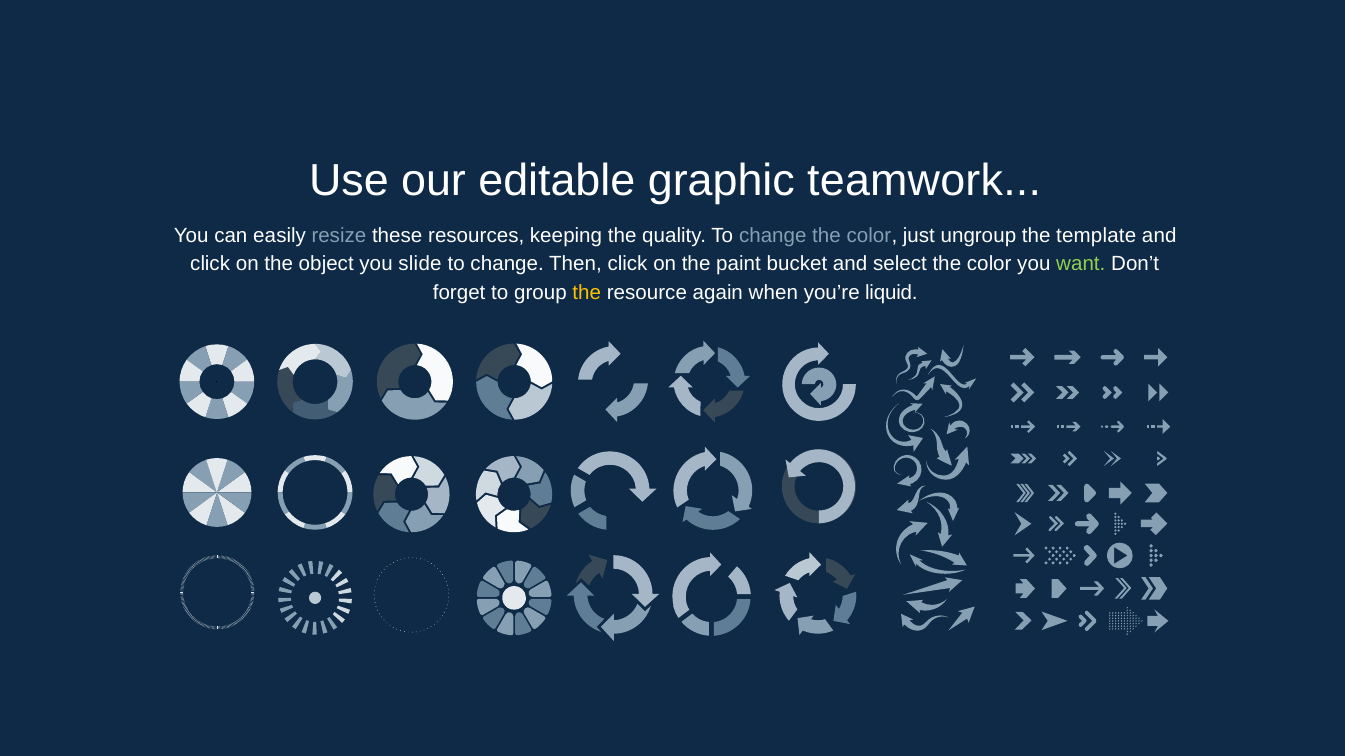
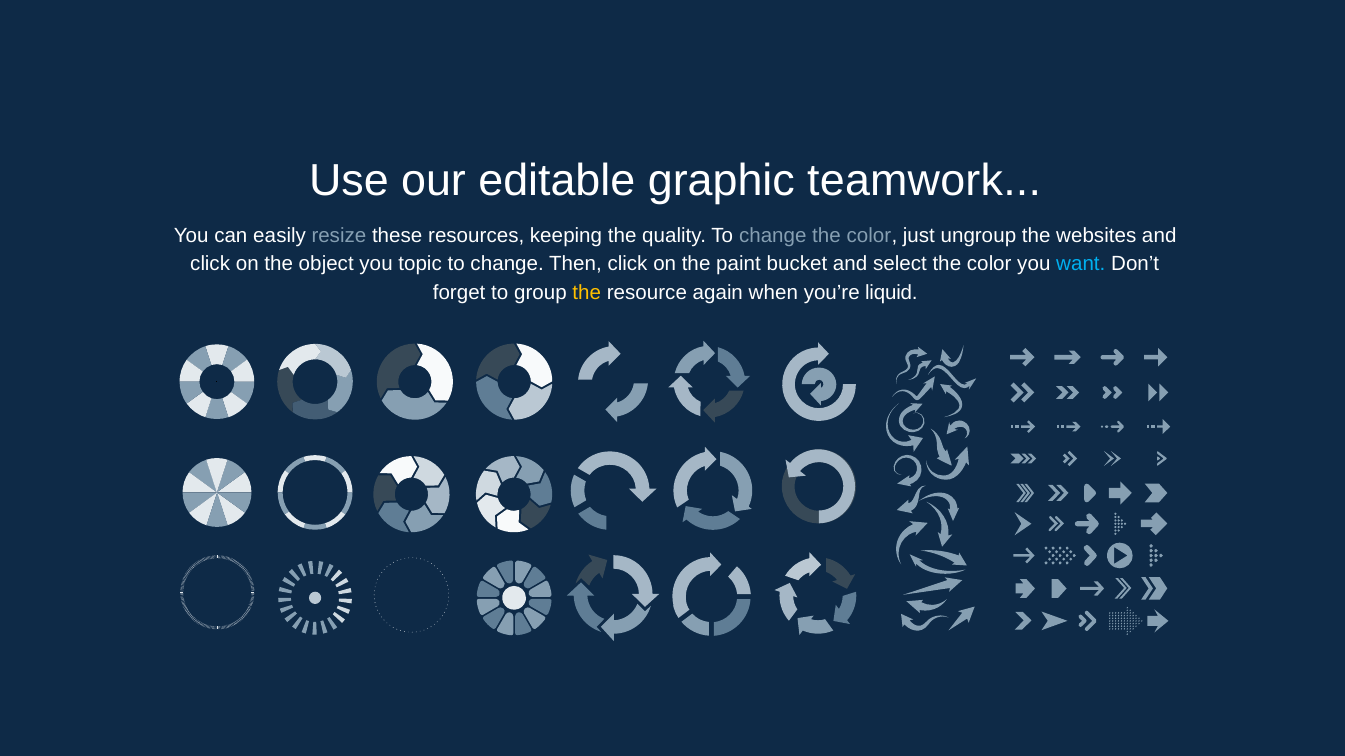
template: template -> websites
slide: slide -> topic
want colour: light green -> light blue
